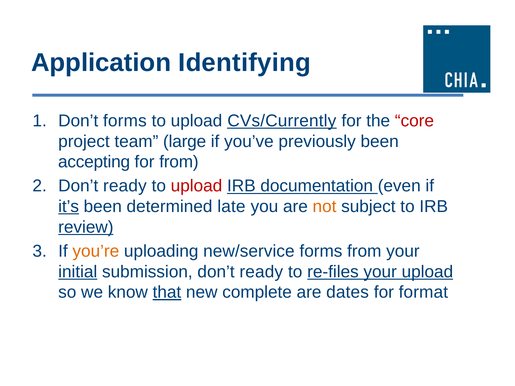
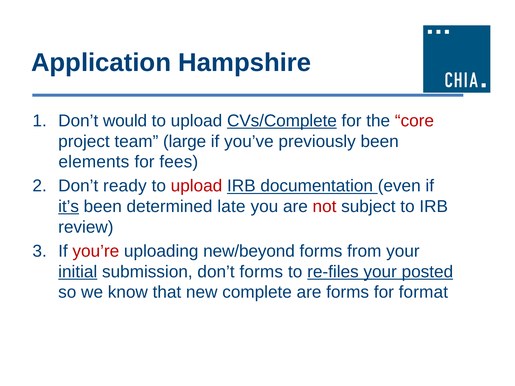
Identifying: Identifying -> Hampshire
Don’t forms: forms -> would
CVs/Currently: CVs/Currently -> CVs/Complete
accepting: accepting -> elements
for from: from -> fees
not colour: orange -> red
review underline: present -> none
you’re colour: orange -> red
new/service: new/service -> new/beyond
submission don’t ready: ready -> forms
your upload: upload -> posted
that underline: present -> none
are dates: dates -> forms
